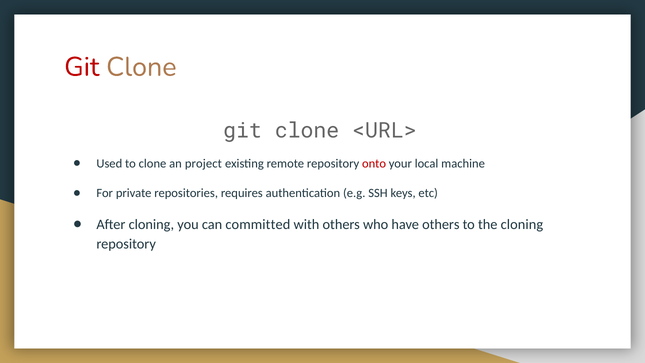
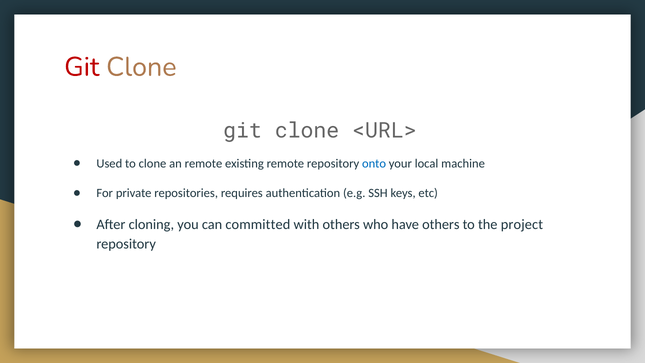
an project: project -> remote
onto colour: red -> blue
the cloning: cloning -> project
